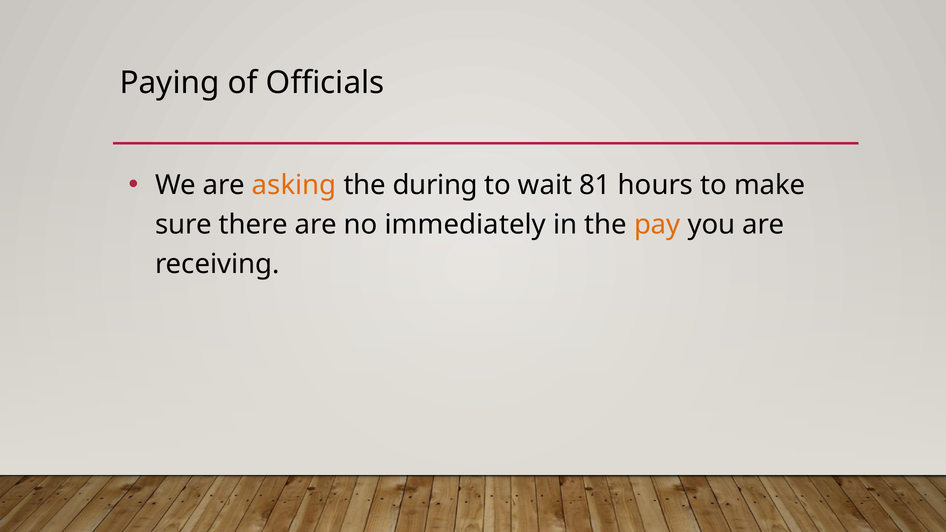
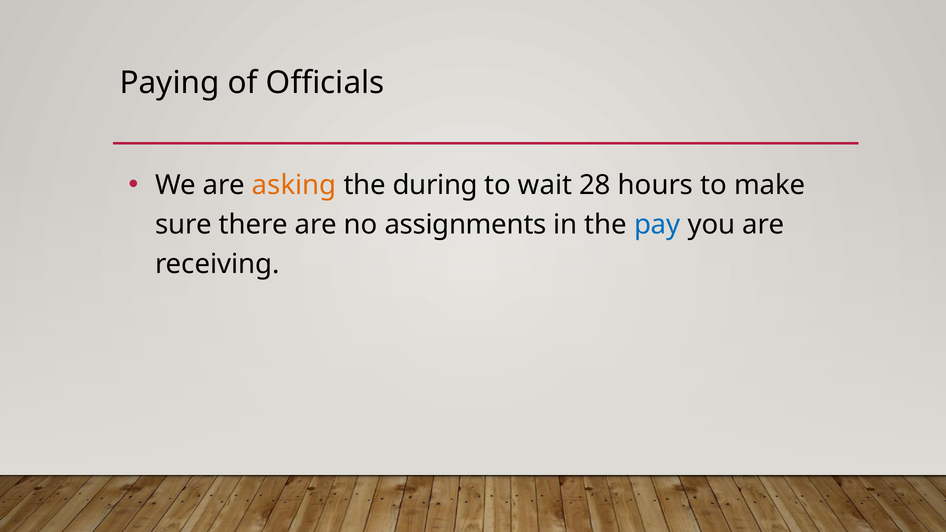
81: 81 -> 28
immediately: immediately -> assignments
pay colour: orange -> blue
